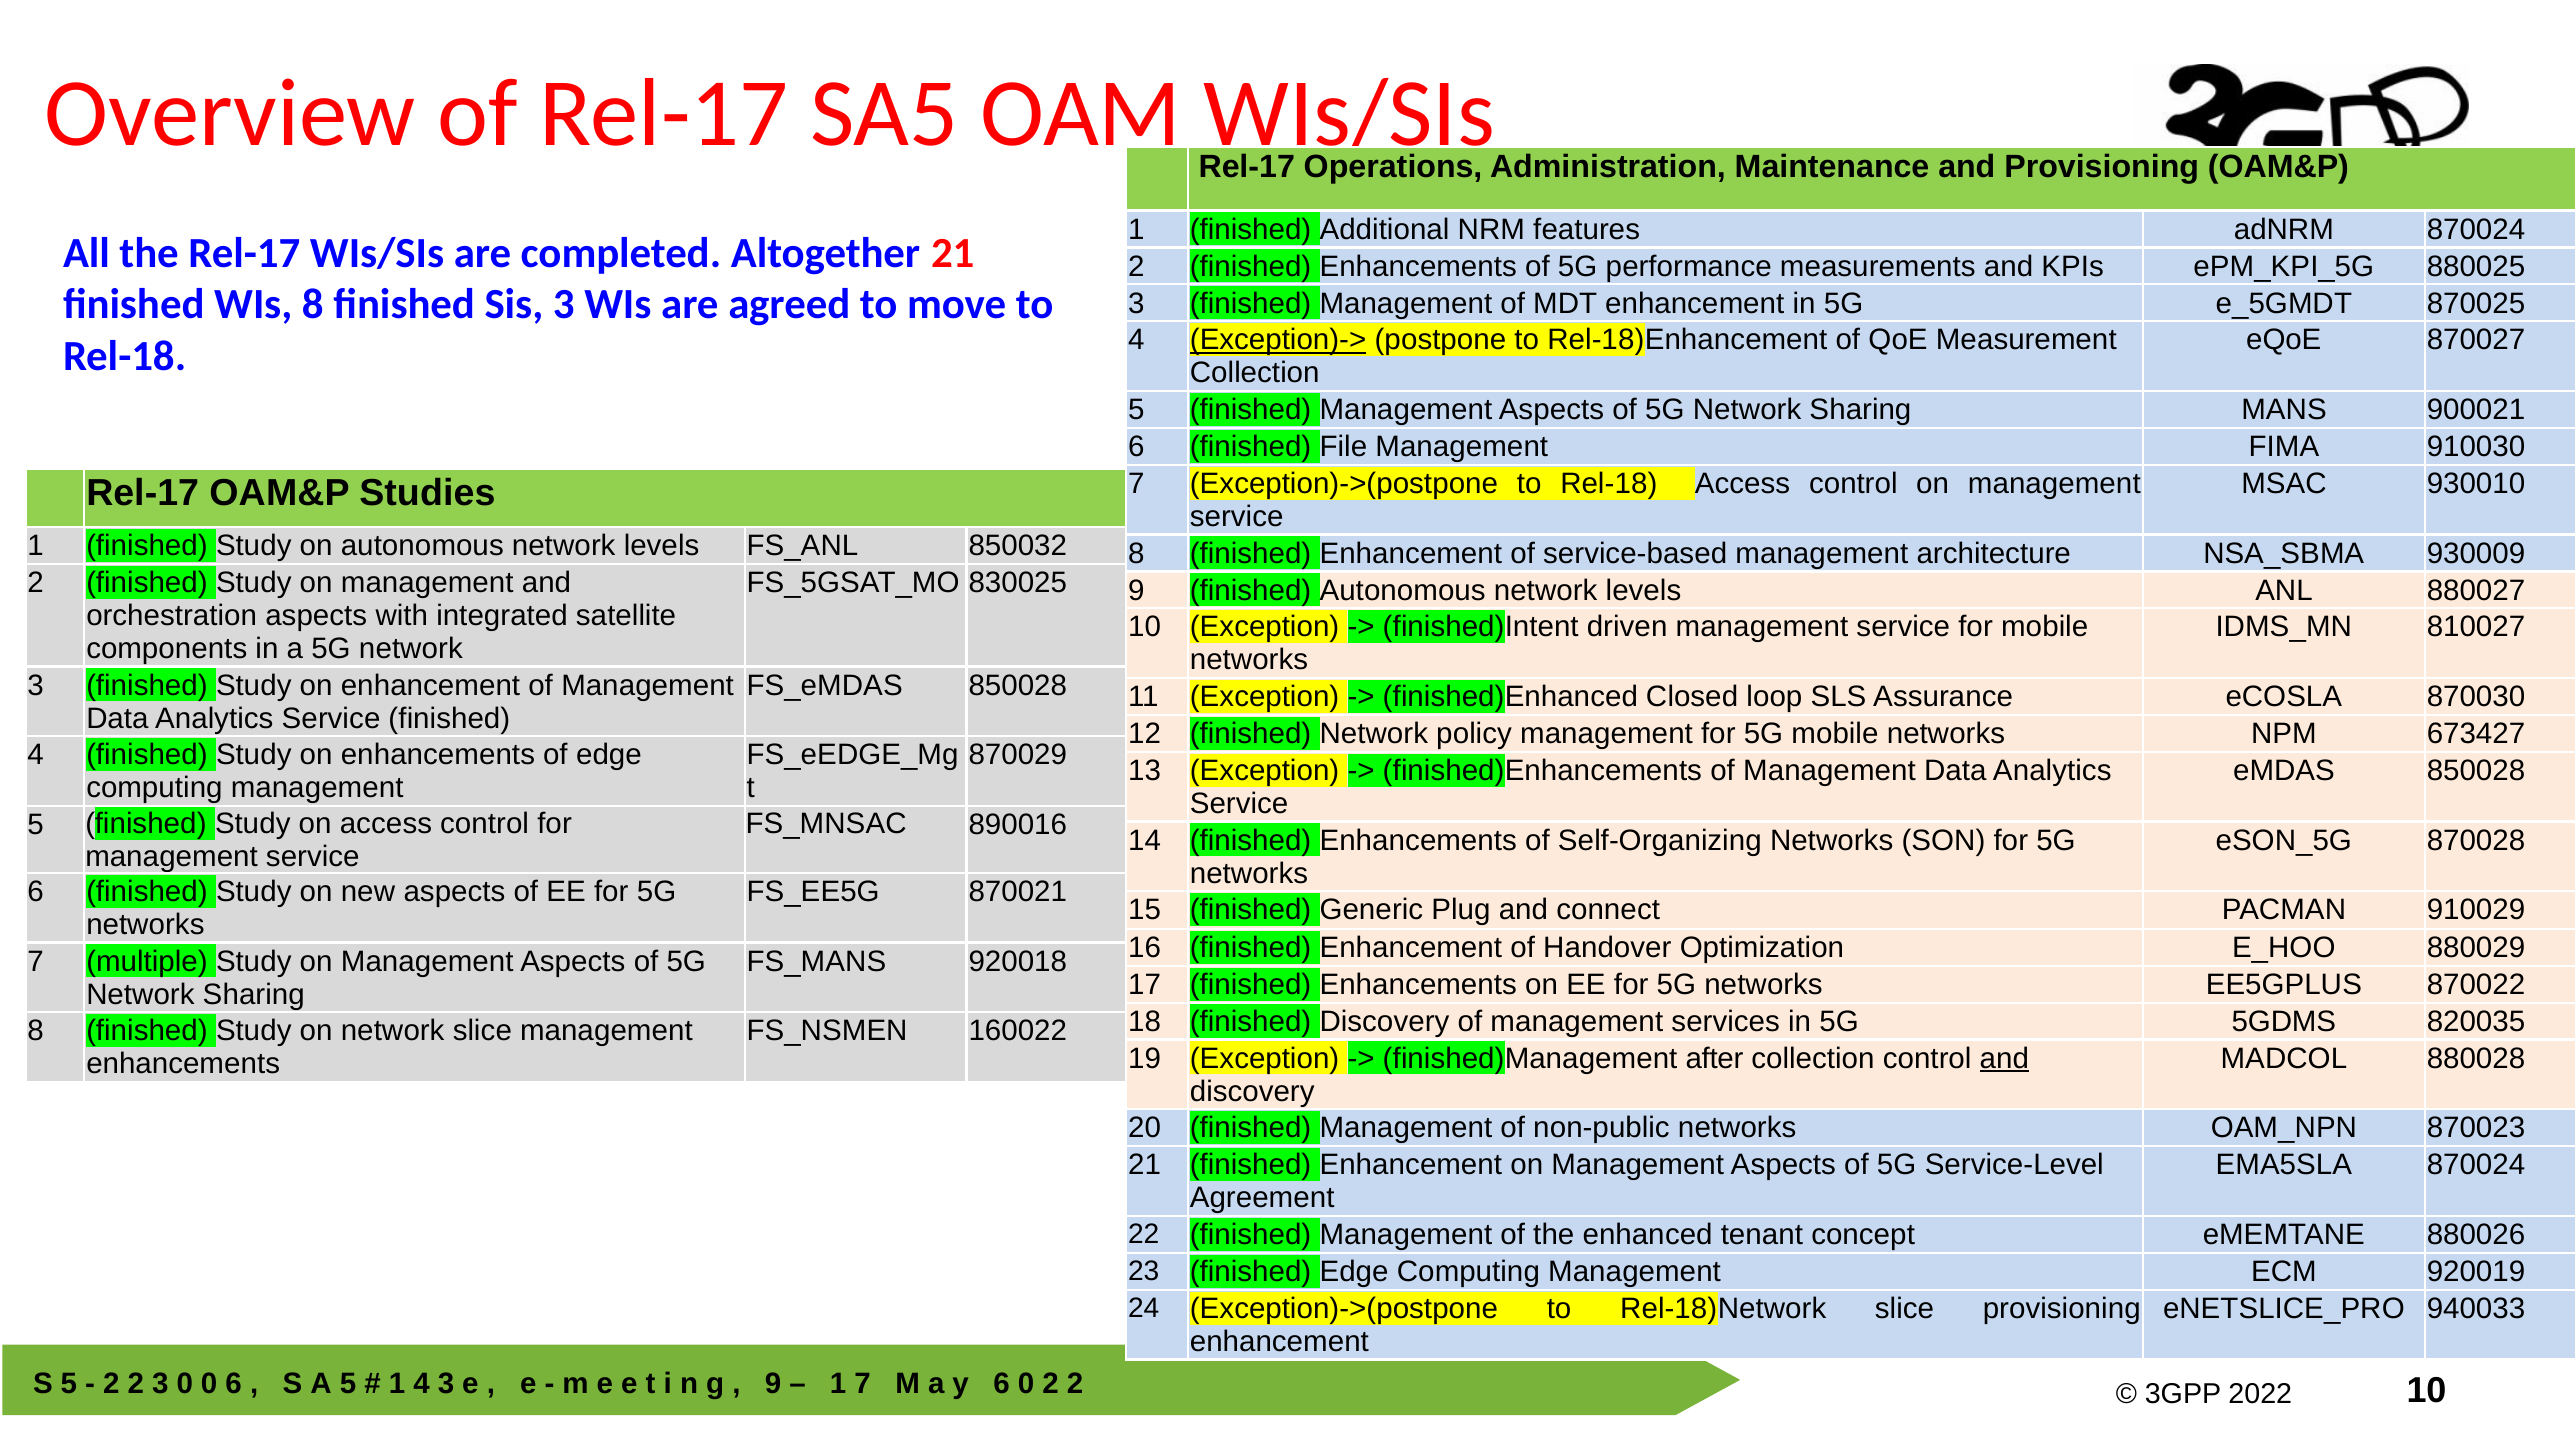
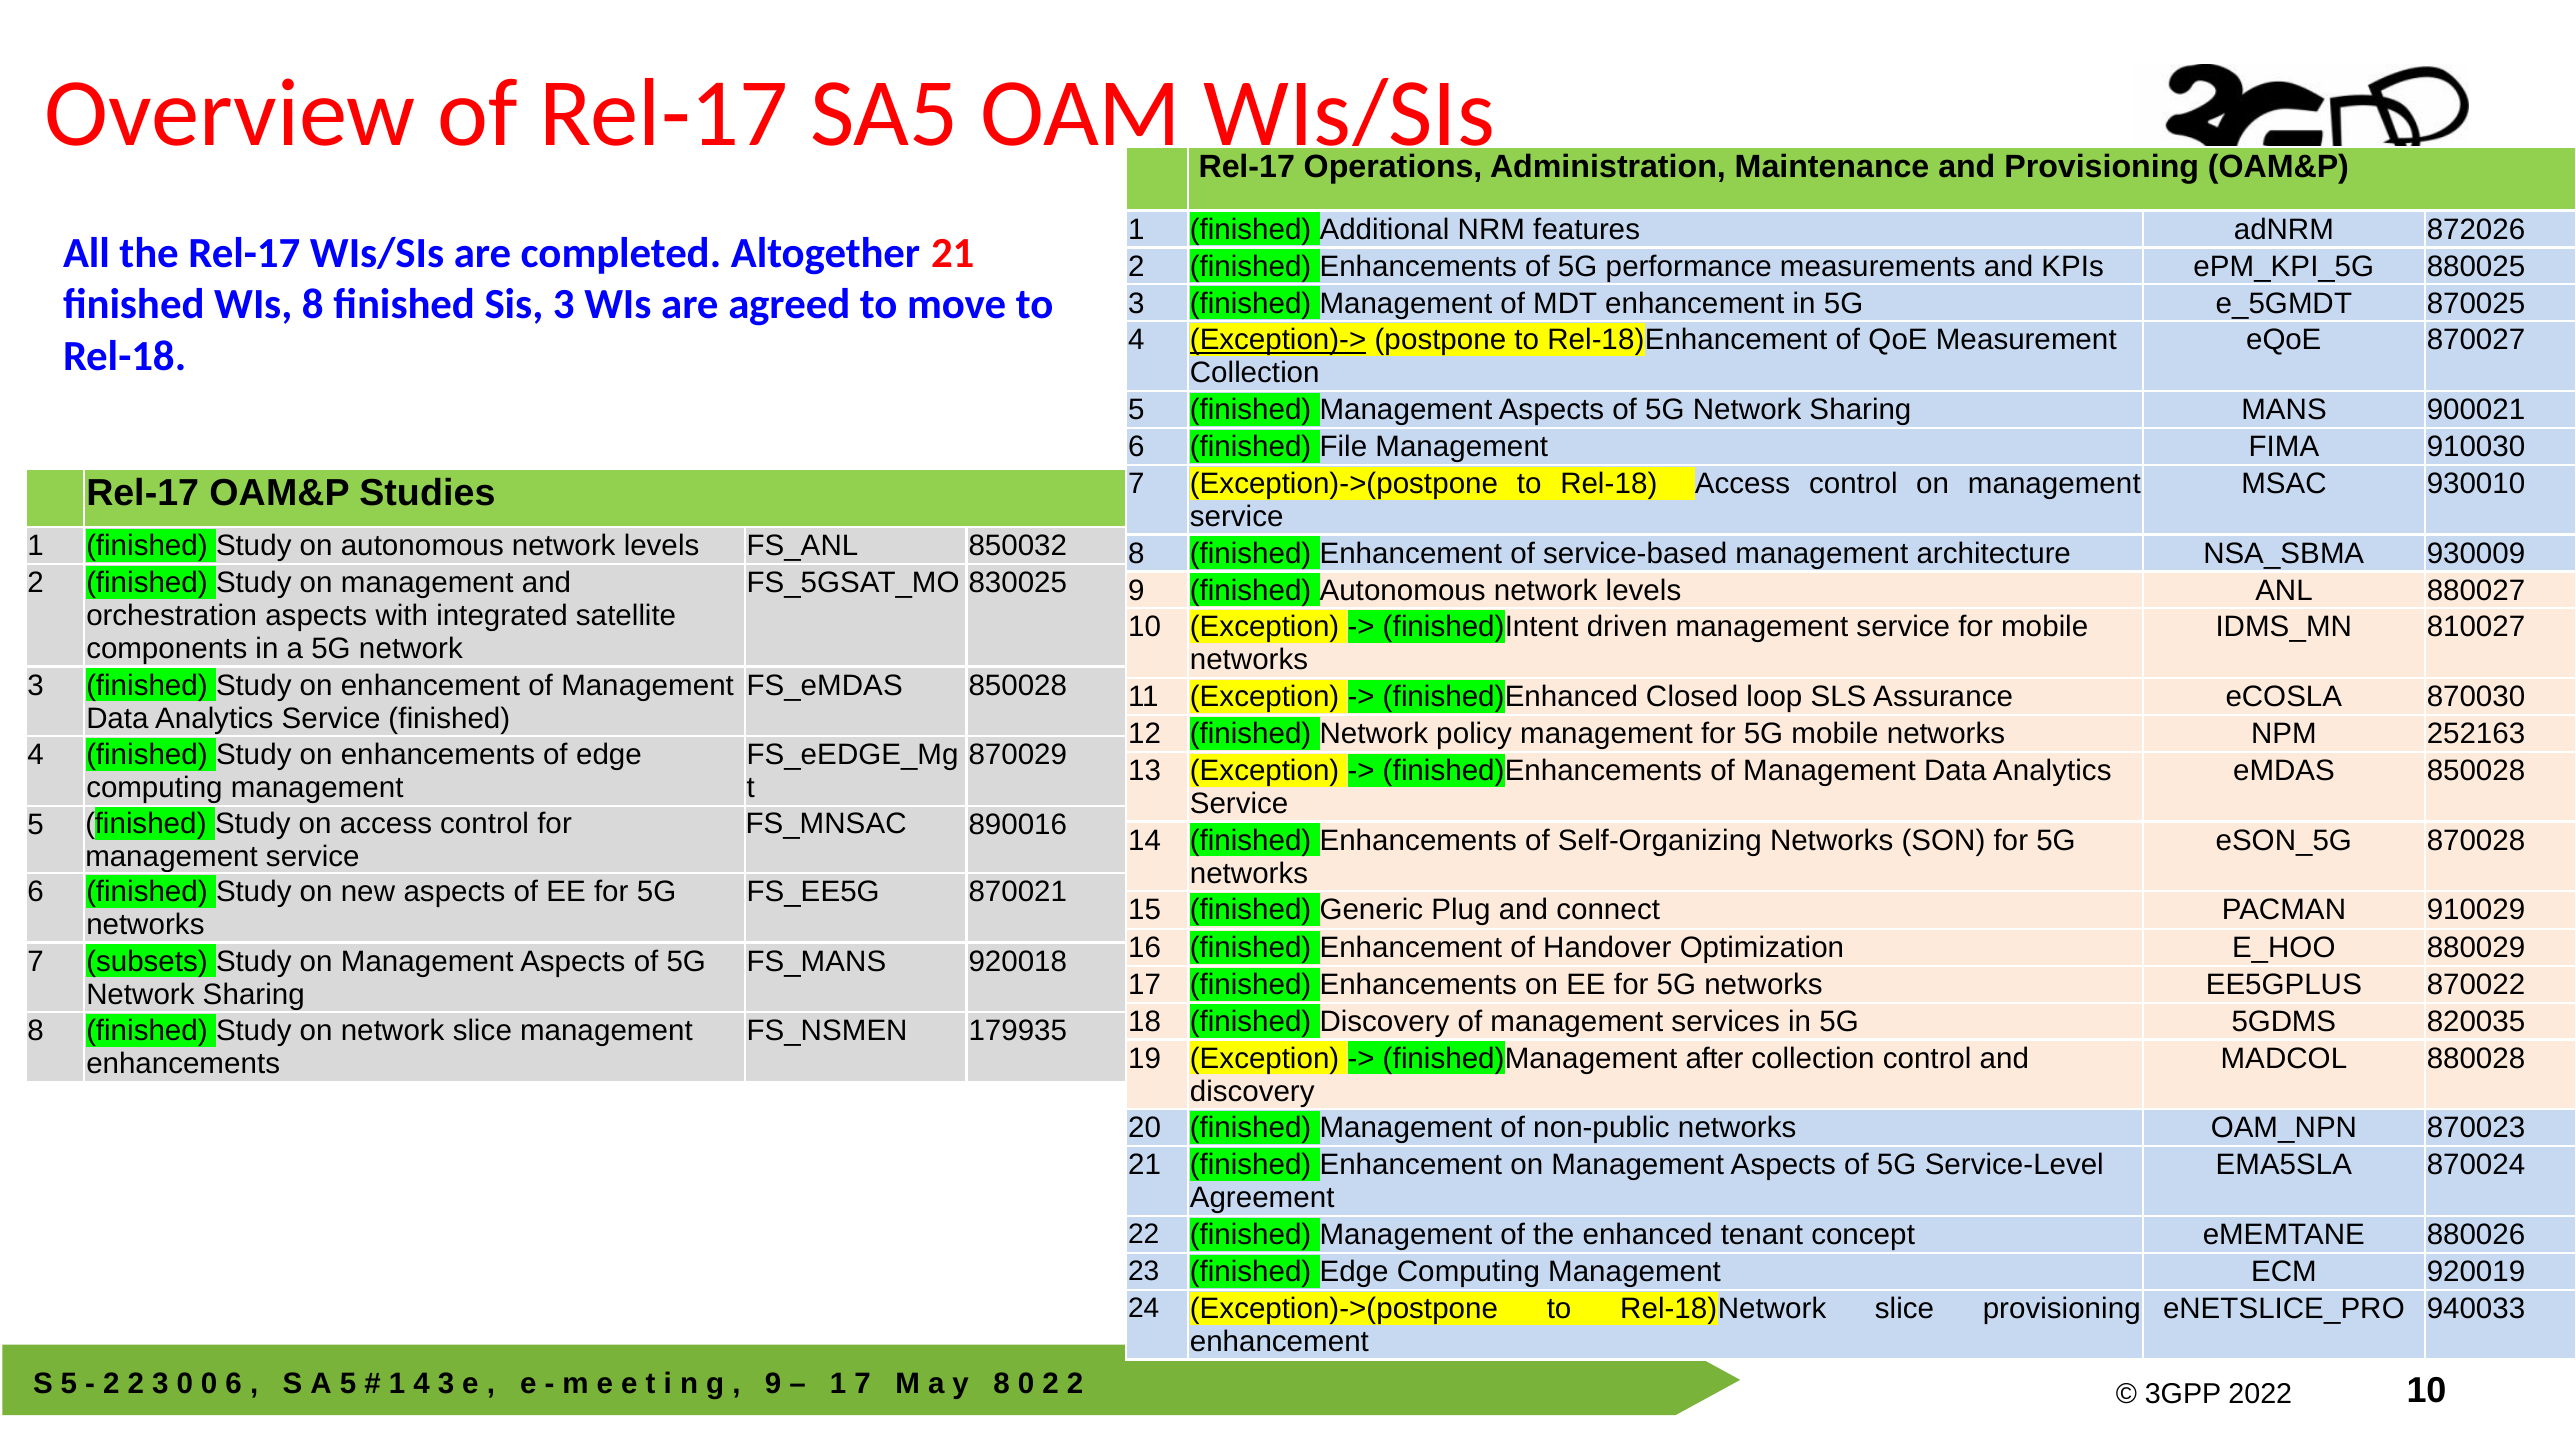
adNRM 870024: 870024 -> 872026
673427: 673427 -> 252163
multiple: multiple -> subsets
160022: 160022 -> 179935
and at (2004, 1058) underline: present -> none
6 at (1002, 1384): 6 -> 8
